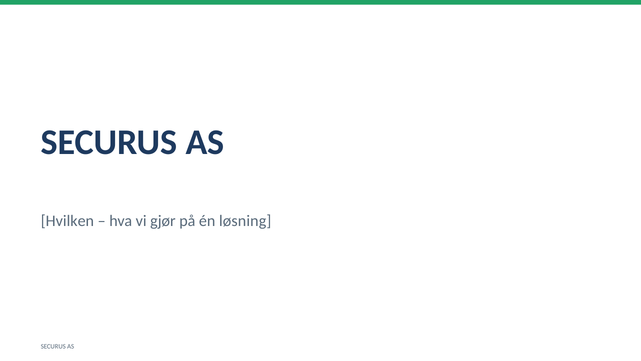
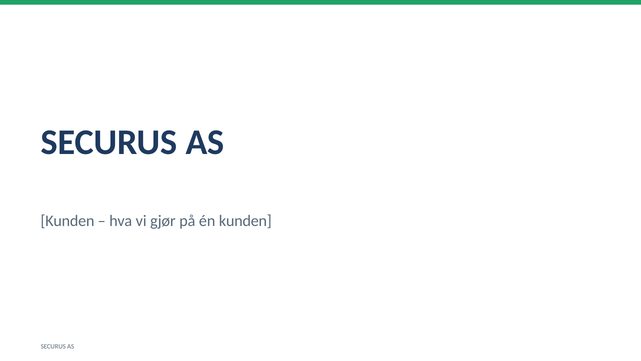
Hvilken at (67, 221): Hvilken -> Kunden
én løsning: løsning -> kunden
